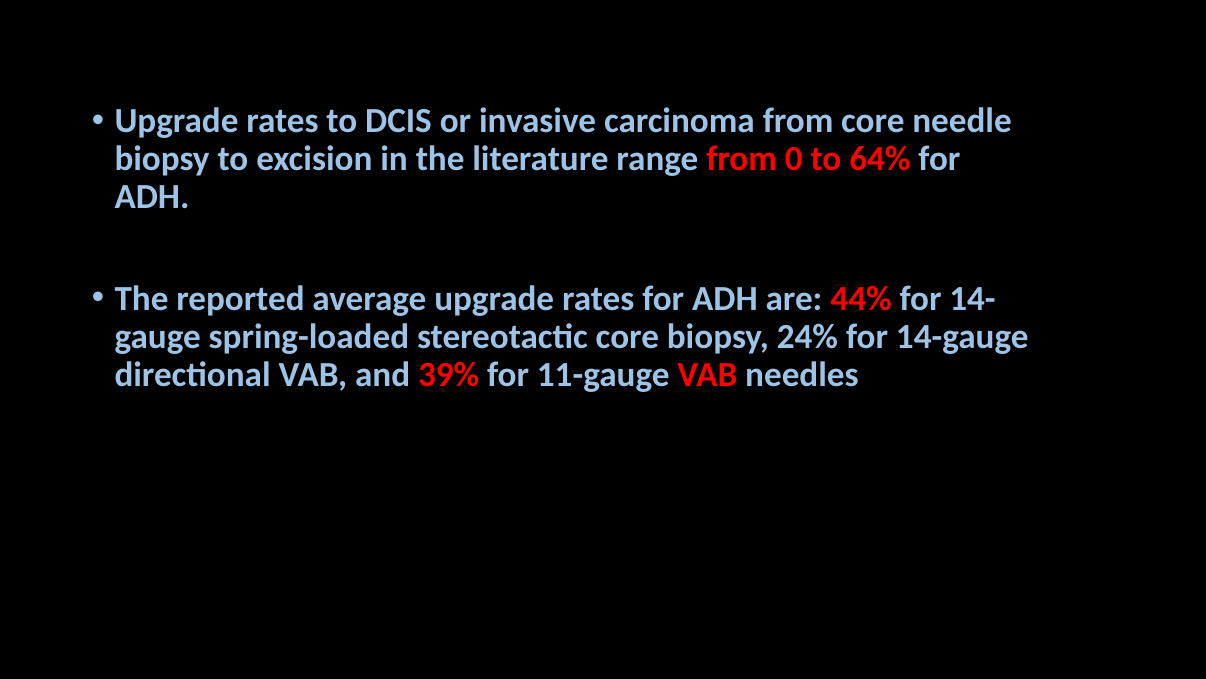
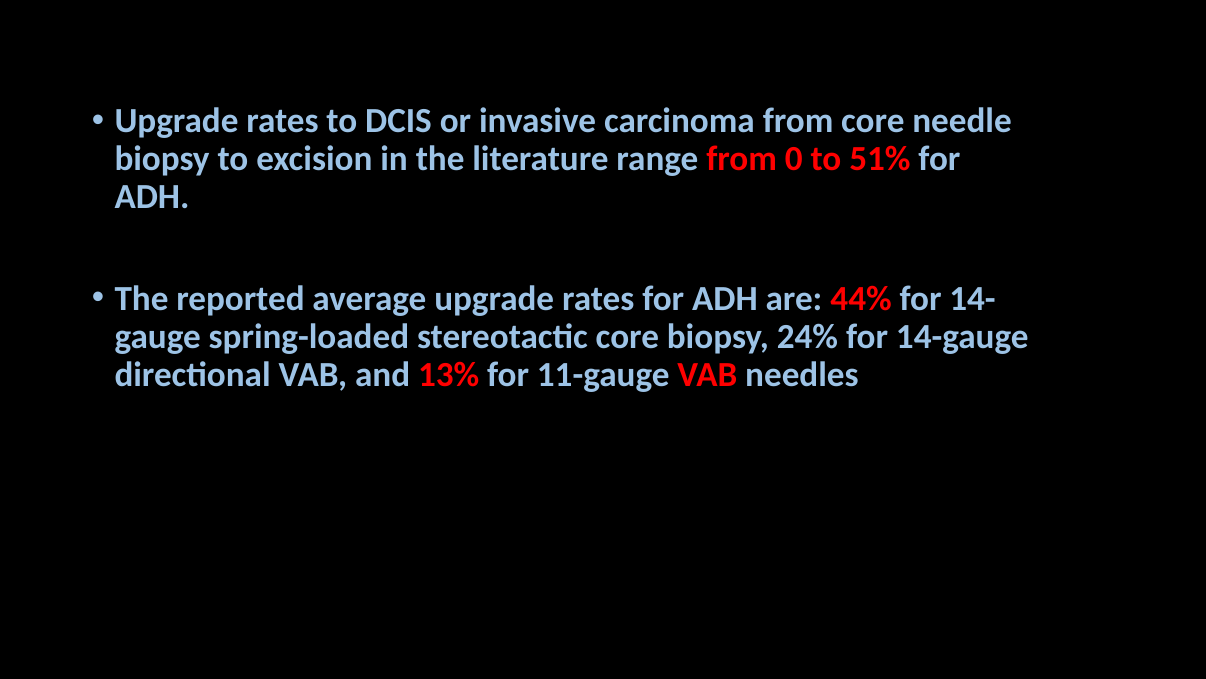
64%: 64% -> 51%
39%: 39% -> 13%
